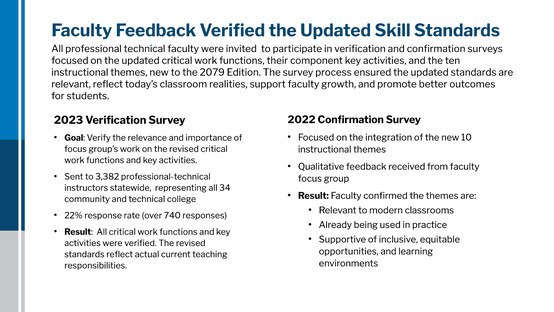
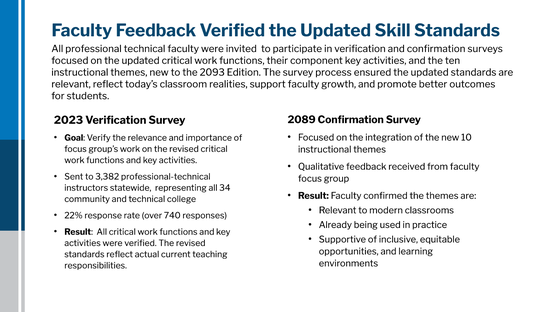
2079: 2079 -> 2093
2022: 2022 -> 2089
